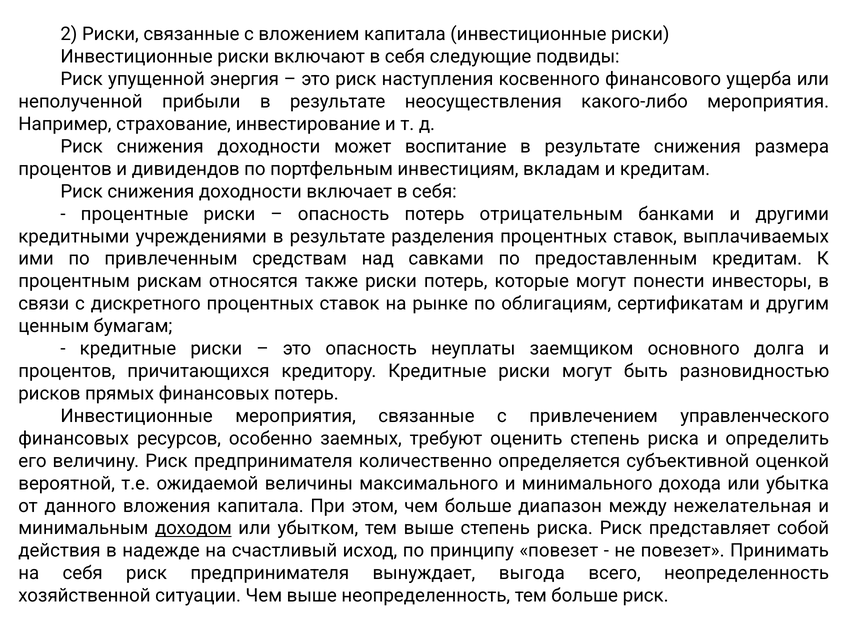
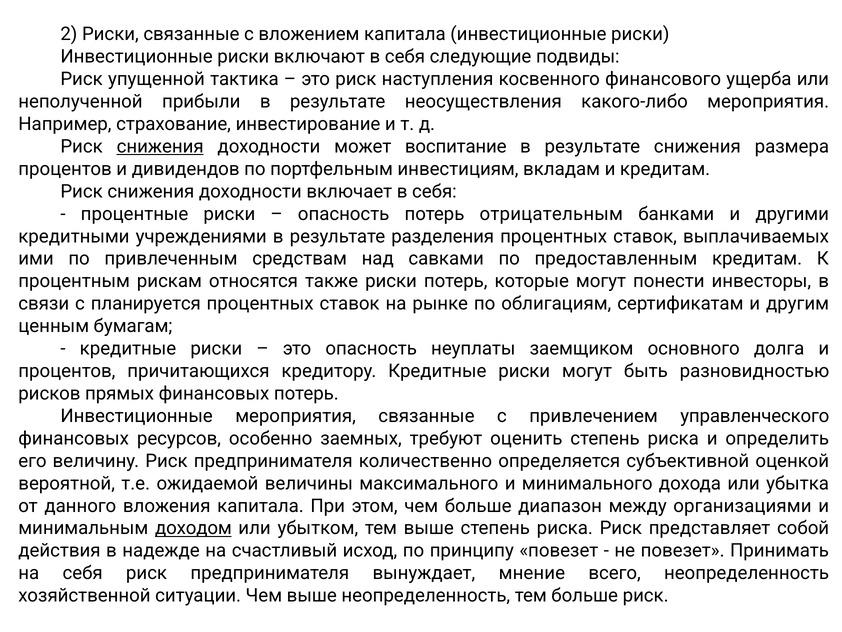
энергия: энергия -> тактика
снижения at (160, 146) underline: none -> present
дискретного: дискретного -> планируется
нежелательная: нежелательная -> организациями
выгода: выгода -> мнение
